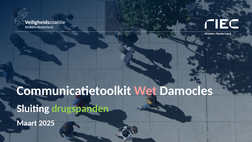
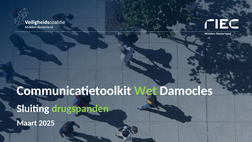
Wet colour: pink -> light green
